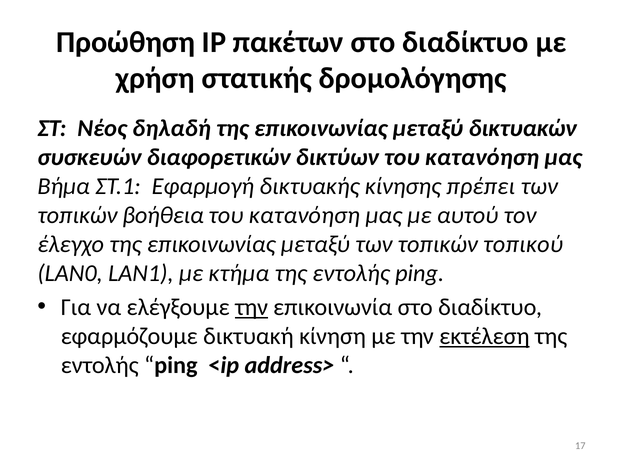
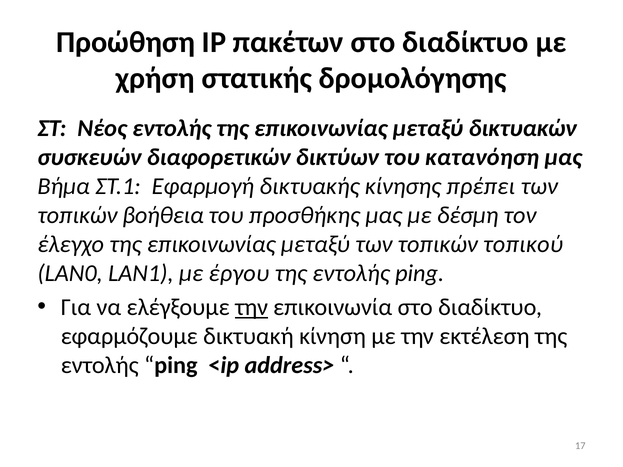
Νέος δηλαδή: δηλαδή -> εντολής
κατανόηση at (304, 215): κατανόηση -> προσθήκης
αυτού: αυτού -> δέσμη
κτήμα: κτήμα -> έργου
εκτέλεση underline: present -> none
